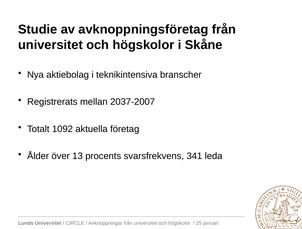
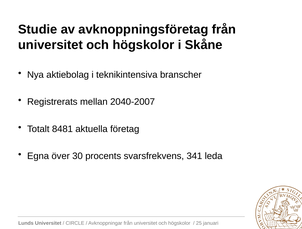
2037-2007: 2037-2007 -> 2040-2007
1092: 1092 -> 8481
Ålder: Ålder -> Egna
13: 13 -> 30
